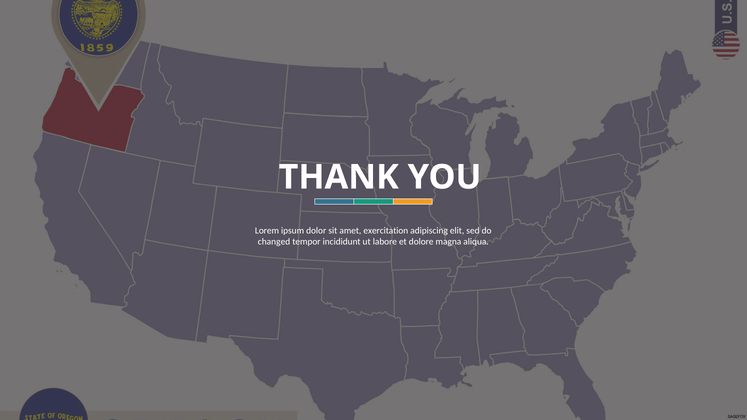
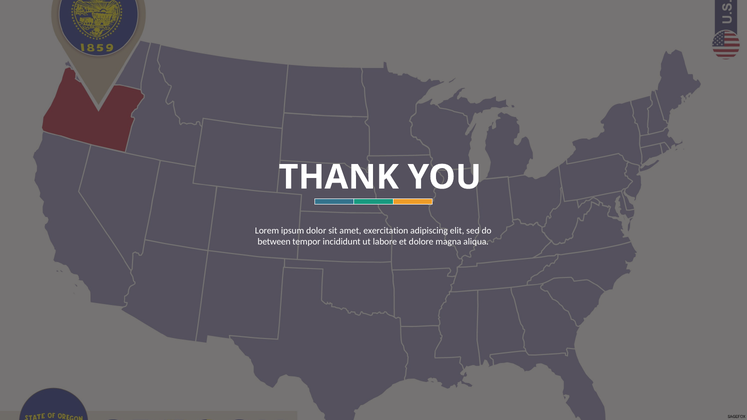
changed: changed -> between
